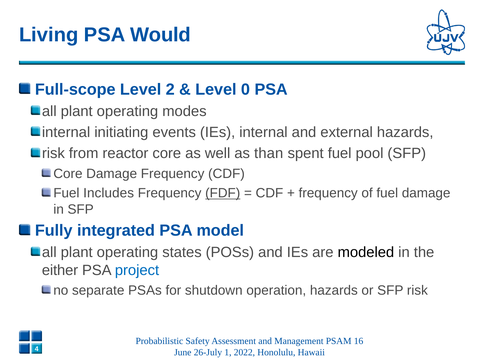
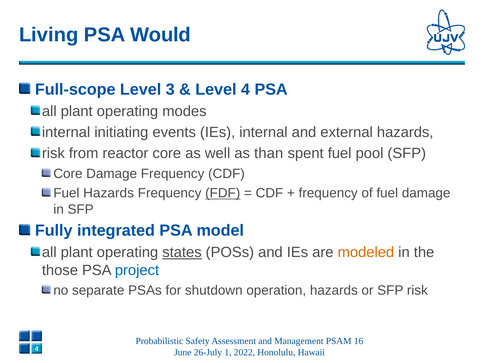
2: 2 -> 3
Level 0: 0 -> 4
Fuel Includes: Includes -> Hazards
states underline: none -> present
modeled colour: black -> orange
either: either -> those
